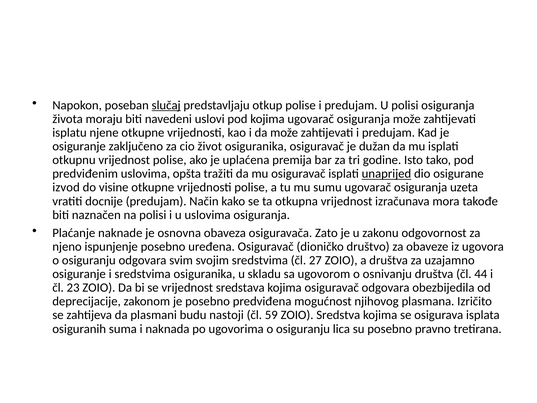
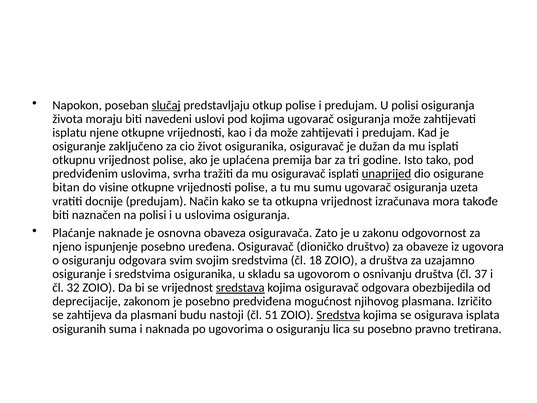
opšta: opšta -> svrha
izvod: izvod -> bitan
27: 27 -> 18
44: 44 -> 37
23: 23 -> 32
sredstava underline: none -> present
59: 59 -> 51
Sredstva underline: none -> present
